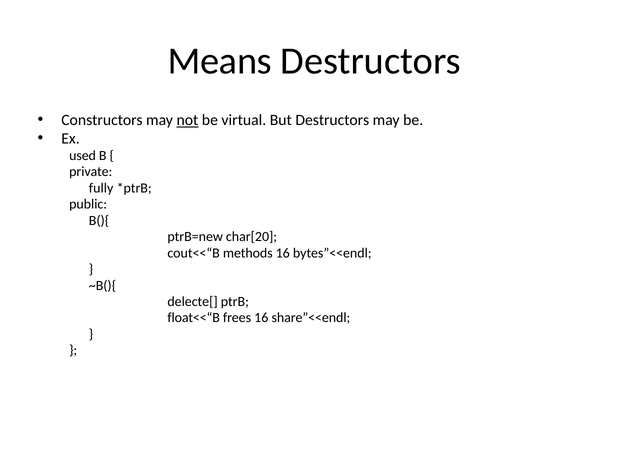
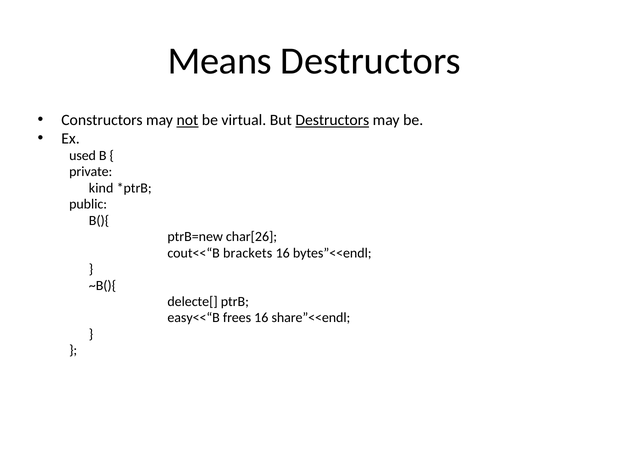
Destructors at (332, 120) underline: none -> present
fully: fully -> kind
char[20: char[20 -> char[26
methods: methods -> brackets
float<<“B: float<<“B -> easy<<“B
